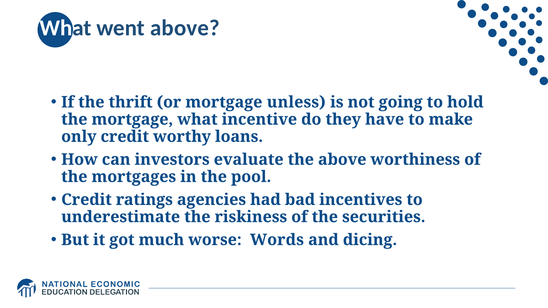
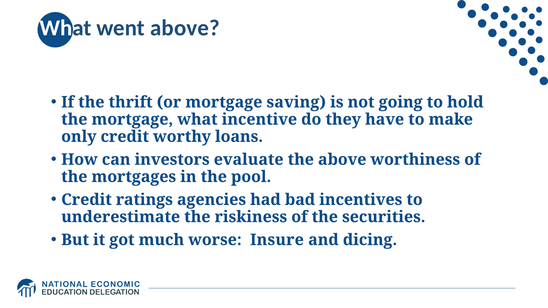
unless: unless -> saving
Words: Words -> Insure
